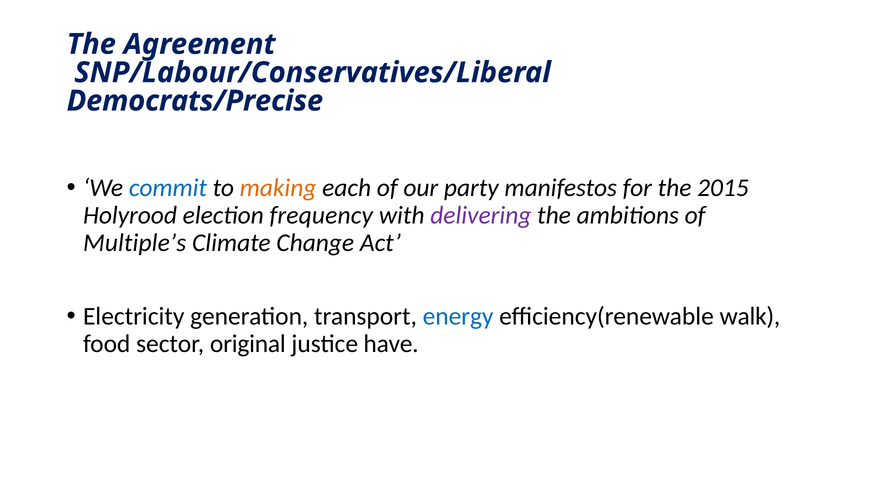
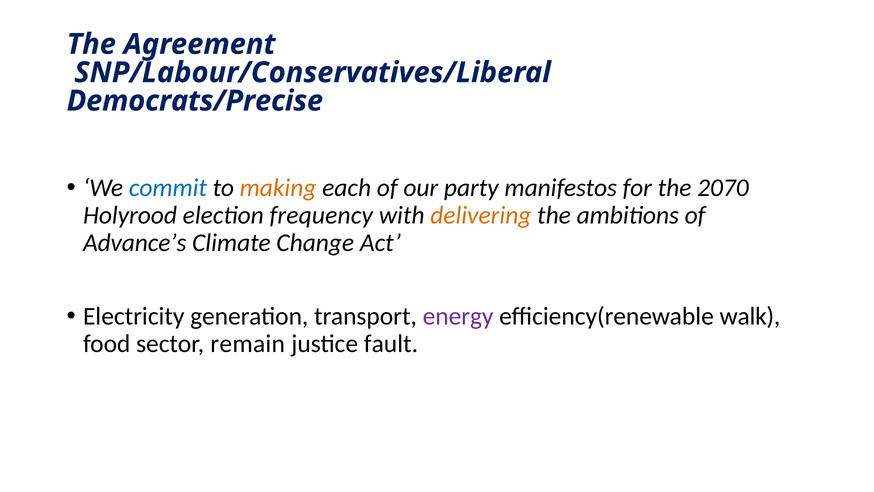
2015: 2015 -> 2070
delivering colour: purple -> orange
Multiple’s: Multiple’s -> Advance’s
energy colour: blue -> purple
original: original -> remain
have: have -> fault
